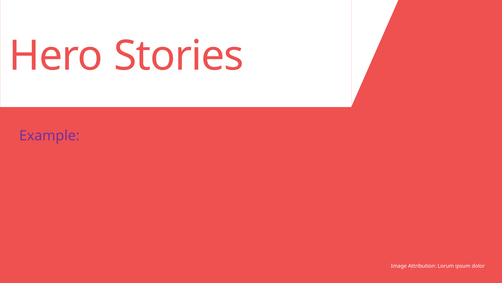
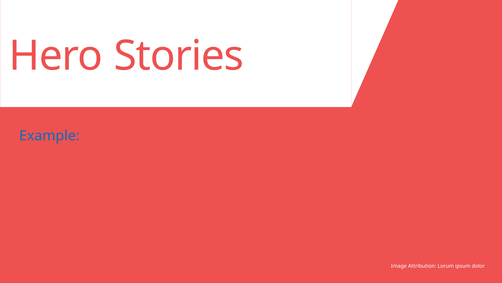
Example colour: purple -> blue
